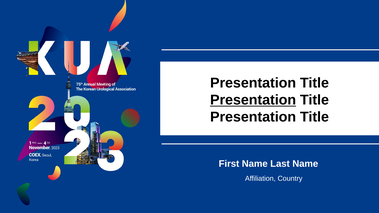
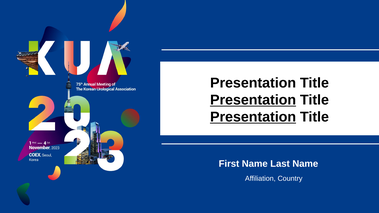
Presentation at (253, 117) underline: none -> present
